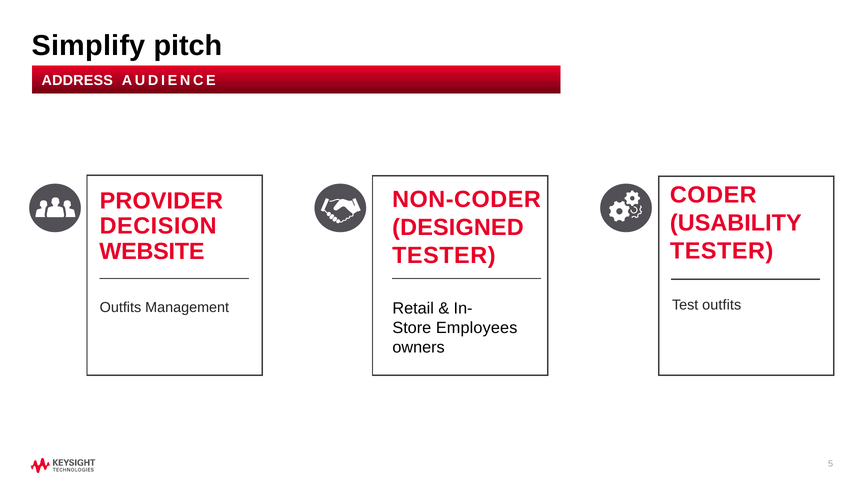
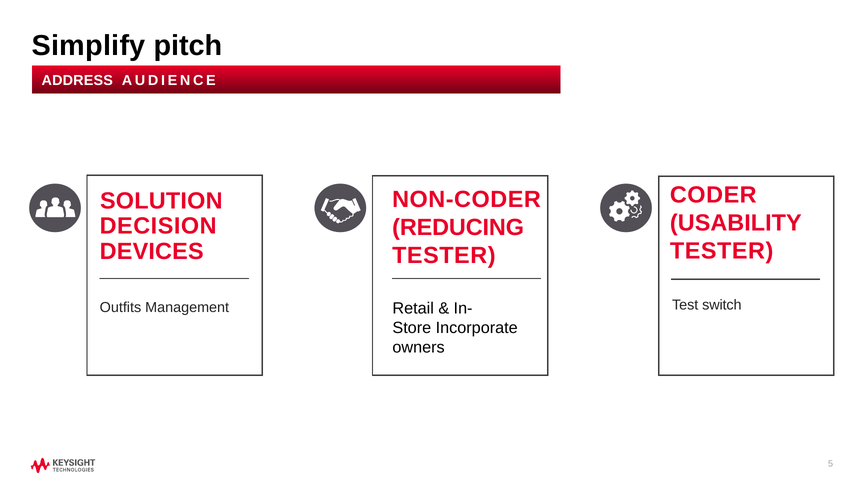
PROVIDER: PROVIDER -> SOLUTION
DESIGNED: DESIGNED -> REDUCING
WEBSITE: WEBSITE -> DEVICES
Test outfits: outfits -> switch
Employees: Employees -> Incorporate
